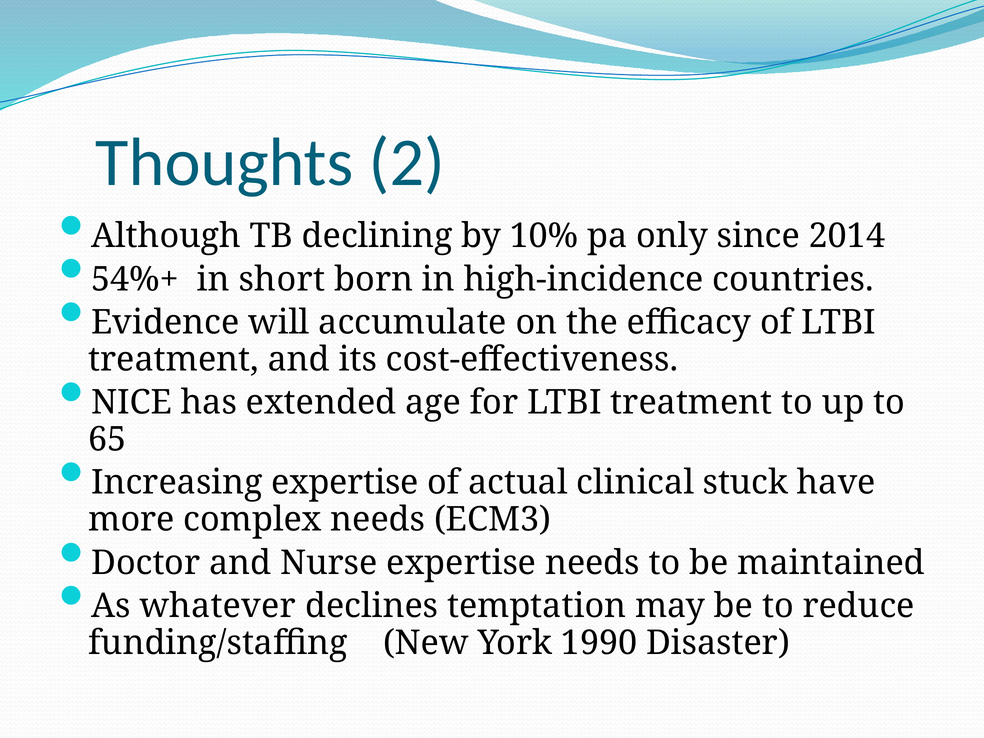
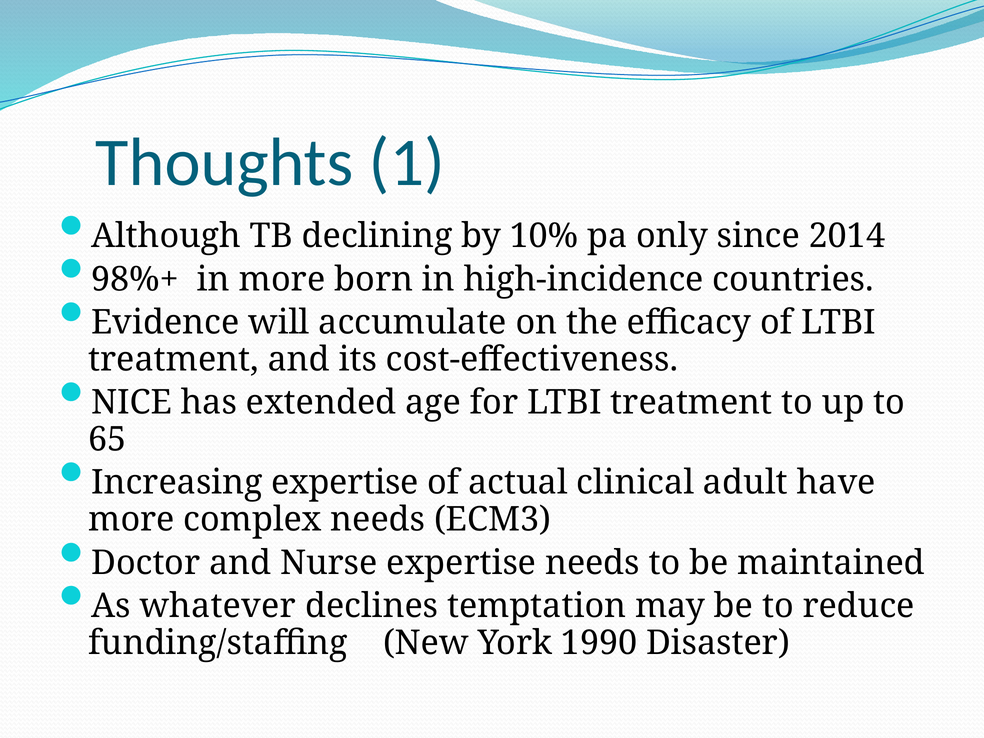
2: 2 -> 1
54%+: 54%+ -> 98%+
in short: short -> more
stuck: stuck -> adult
